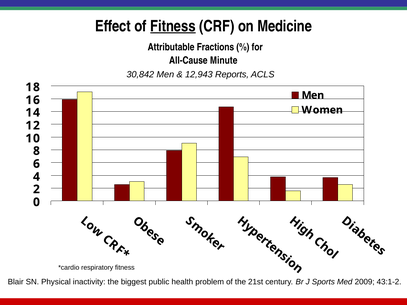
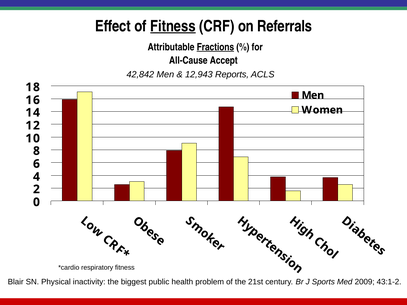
Medicine: Medicine -> Referrals
Fractions underline: none -> present
Minute: Minute -> Accept
30,842: 30,842 -> 42,842
